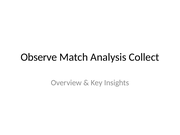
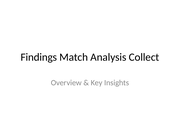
Observe: Observe -> Findings
